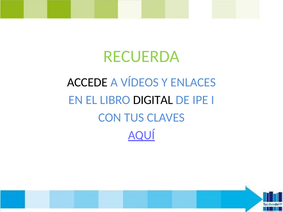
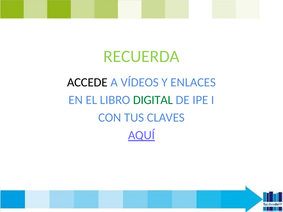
DIGITAL colour: black -> green
